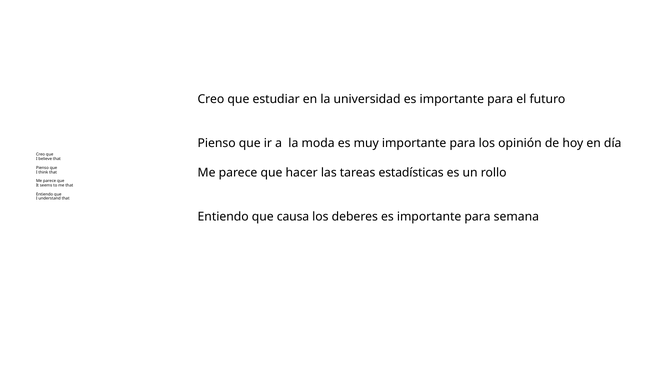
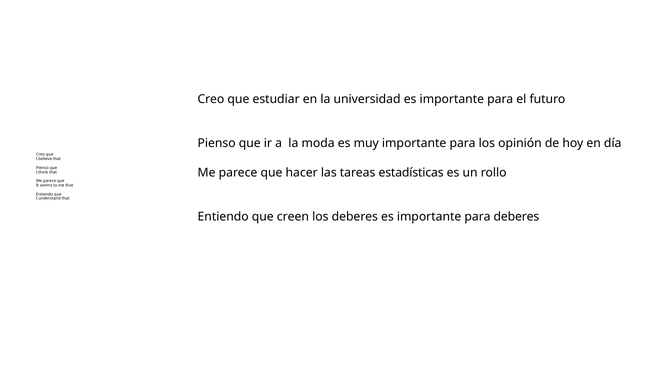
causa: causa -> creen
para semana: semana -> deberes
